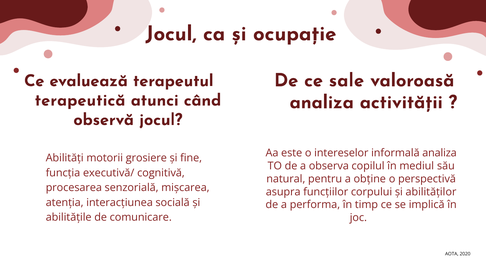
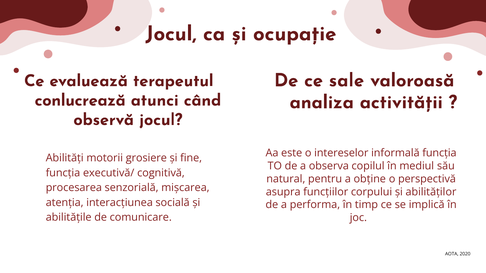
terapeutică: terapeutică -> conlucrează
informală analiza: analiza -> funcția
